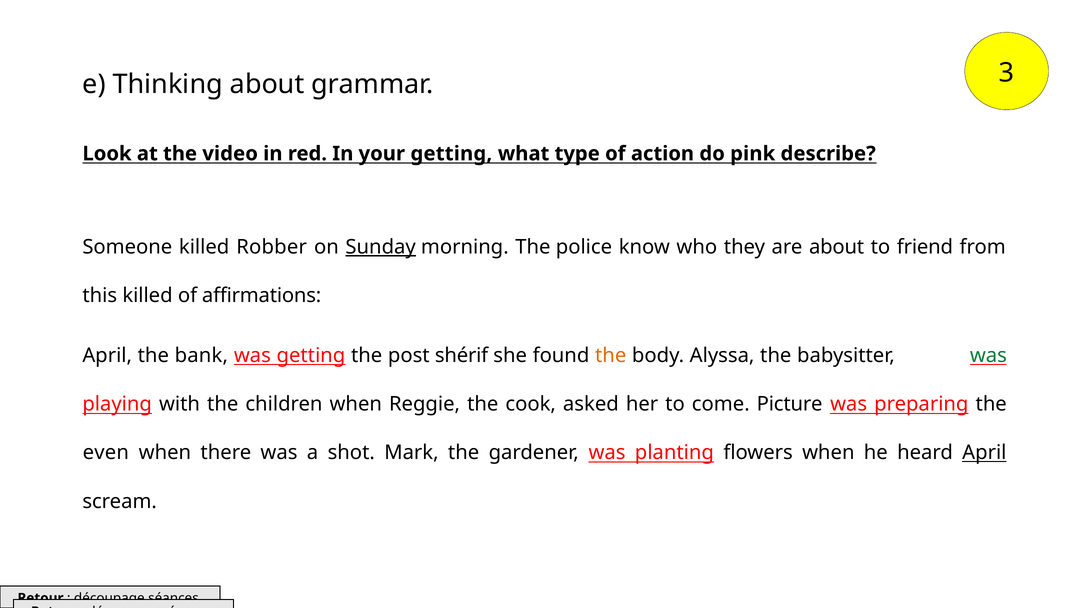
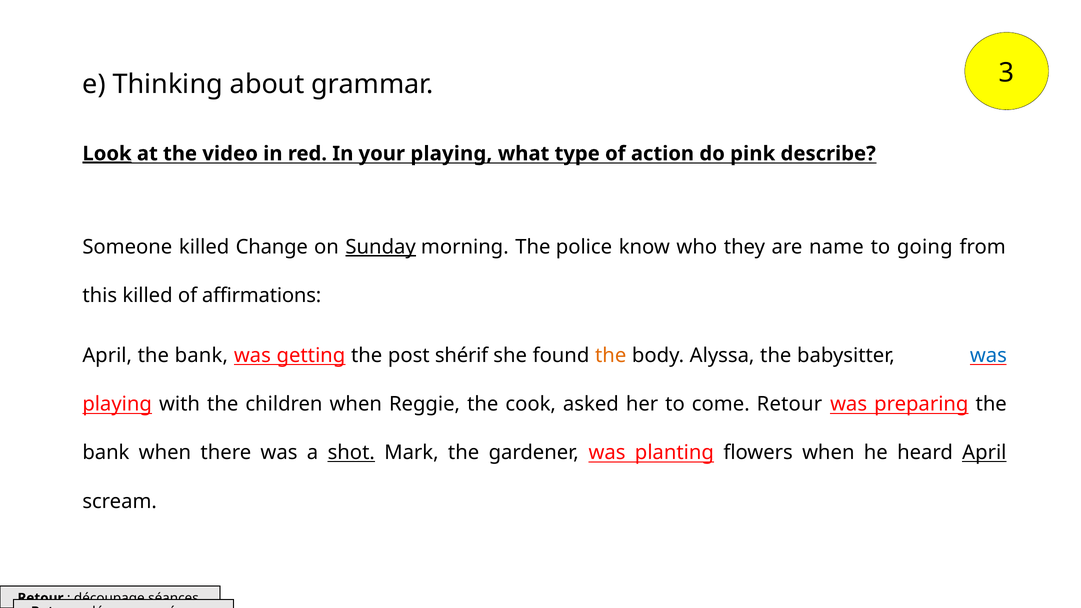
Look underline: none -> present
your getting: getting -> playing
Robber: Robber -> Change
are about: about -> name
friend: friend -> going
was at (988, 356) colour: green -> blue
come Picture: Picture -> Retour
even at (106, 453): even -> bank
shot underline: none -> present
